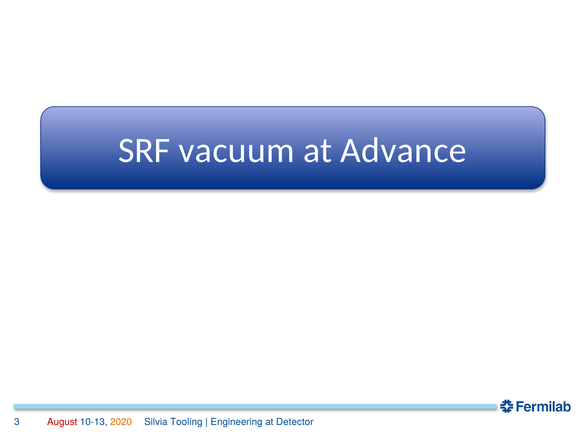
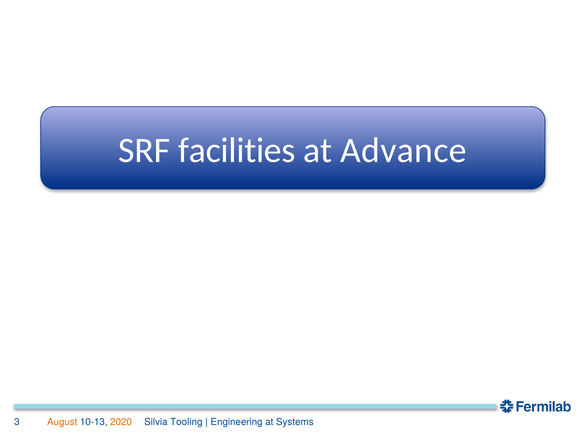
vacuum: vacuum -> facilities
August colour: red -> orange
Detector: Detector -> Systems
